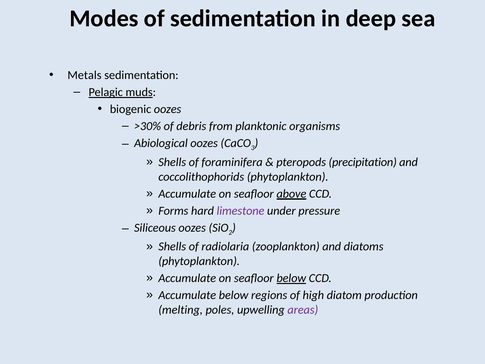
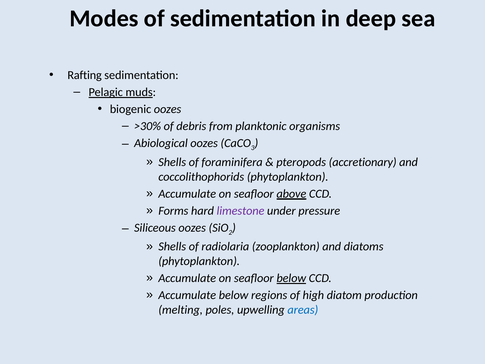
Metals: Metals -> Rafting
precipitation: precipitation -> accretionary
areas colour: purple -> blue
